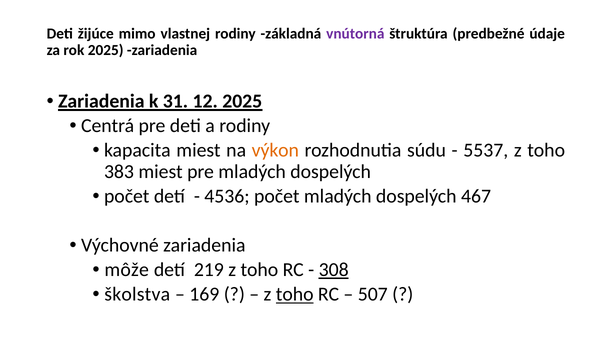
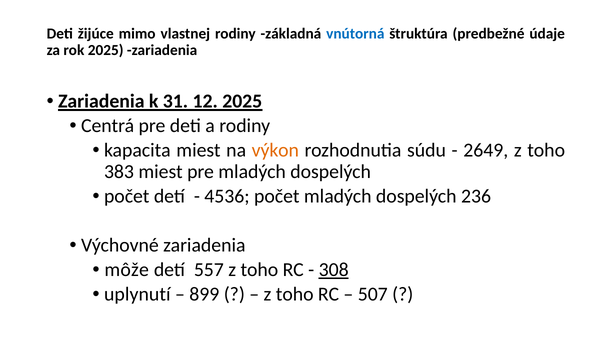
vnútorná colour: purple -> blue
5537: 5537 -> 2649
467: 467 -> 236
219: 219 -> 557
školstva: školstva -> uplynutí
169: 169 -> 899
toho at (295, 295) underline: present -> none
